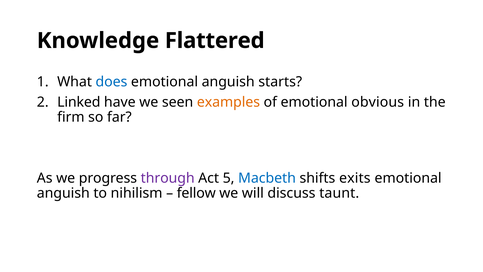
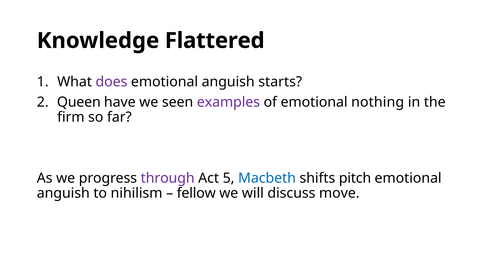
does colour: blue -> purple
Linked: Linked -> Queen
examples colour: orange -> purple
obvious: obvious -> nothing
exits: exits -> pitch
taunt: taunt -> move
